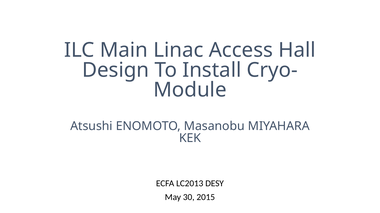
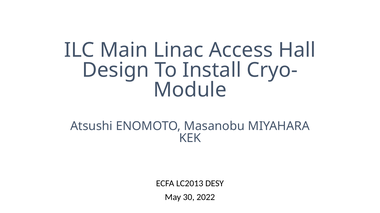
2015: 2015 -> 2022
